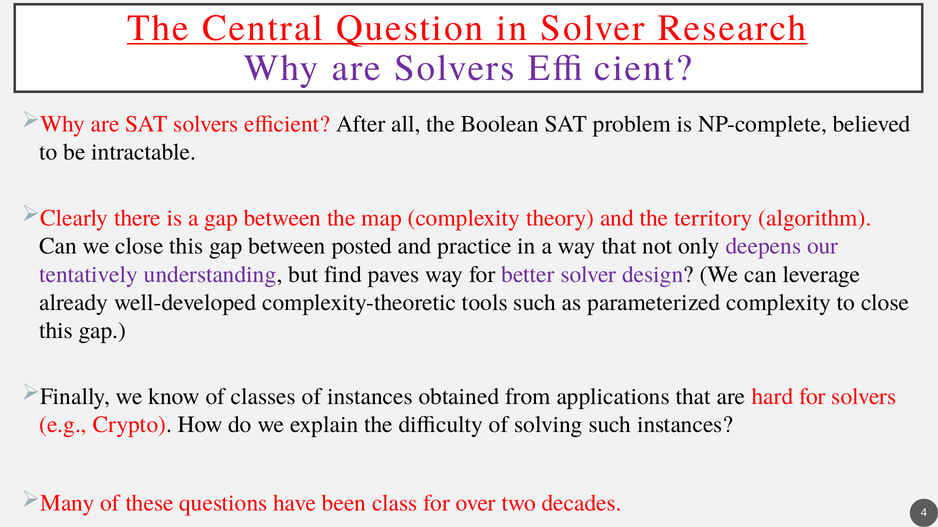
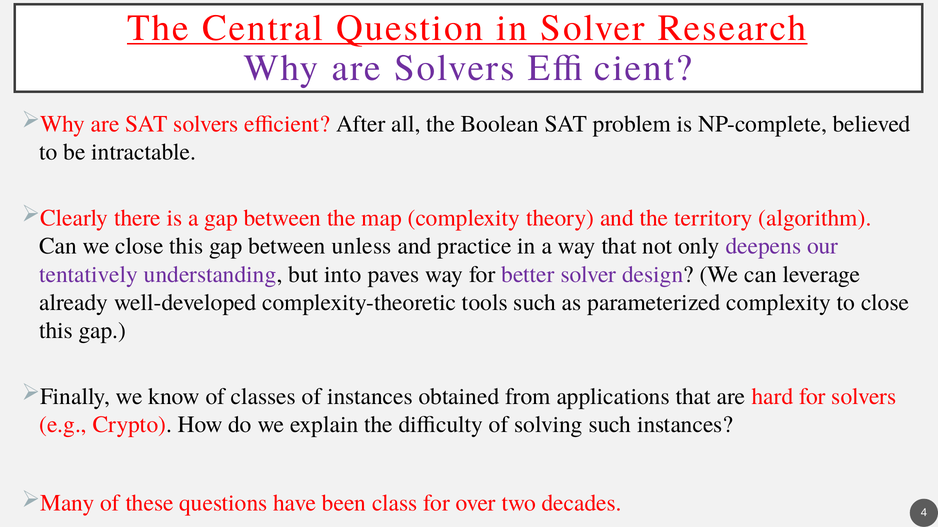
posted: posted -> unless
find: find -> into
